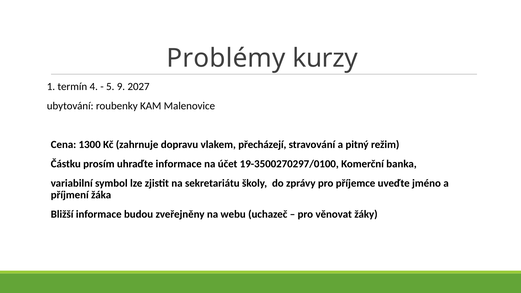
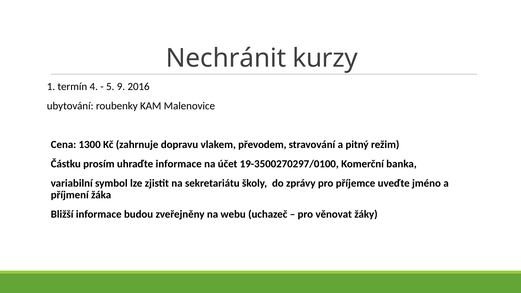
Problémy: Problémy -> Nechránit
2027: 2027 -> 2016
přecházejí: přecházejí -> převodem
